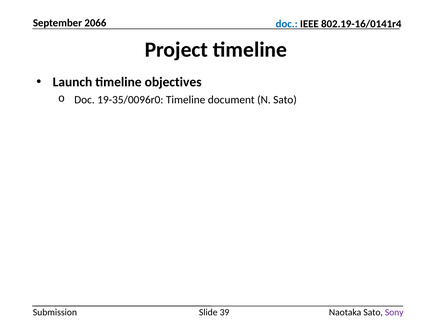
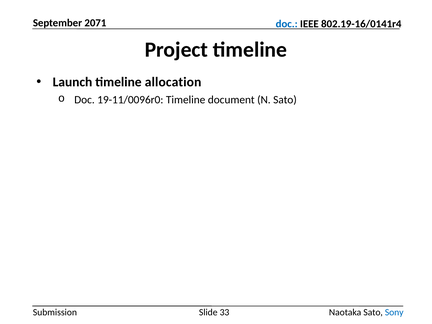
2066: 2066 -> 2071
objectives: objectives -> allocation
19-35/0096r0: 19-35/0096r0 -> 19-11/0096r0
39: 39 -> 33
Sony colour: purple -> blue
